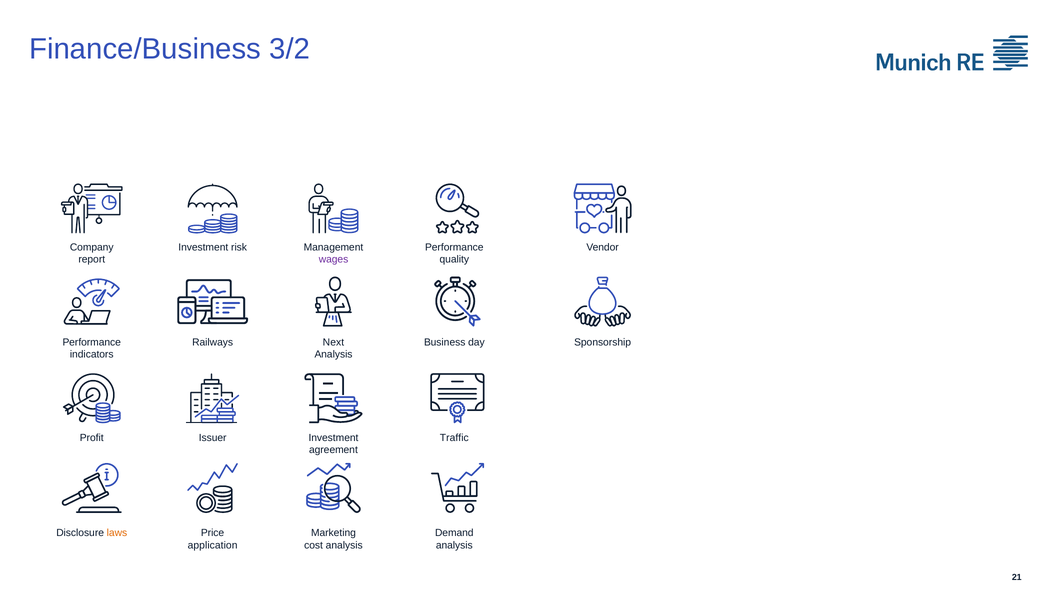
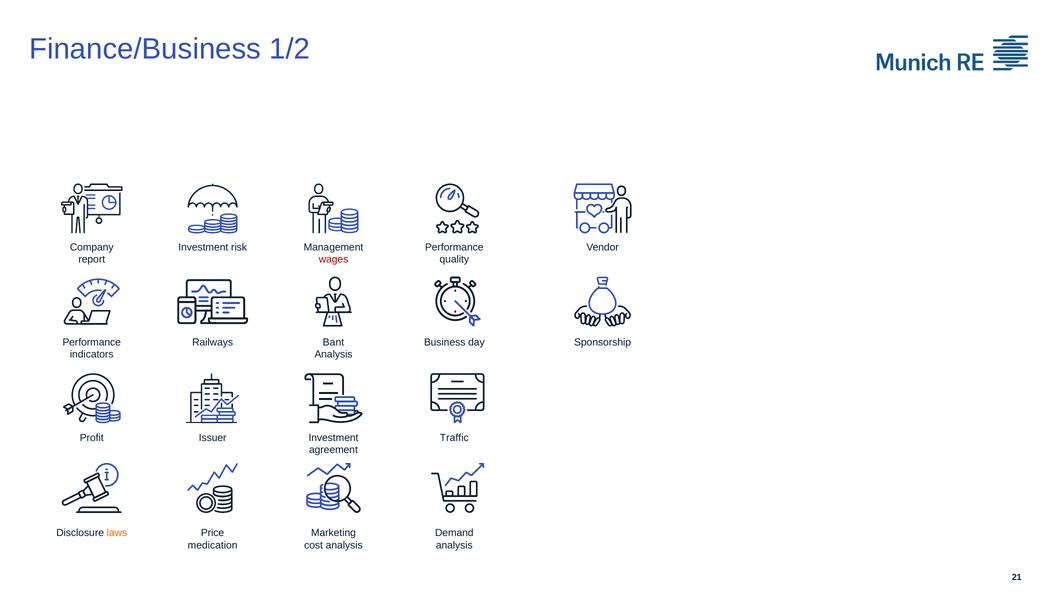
3/2: 3/2 -> 1/2
wages colour: purple -> red
Next: Next -> Bant
application: application -> medication
